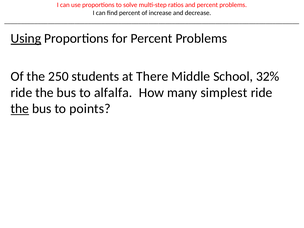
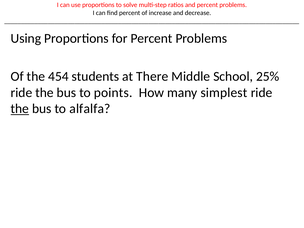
Using underline: present -> none
250: 250 -> 454
32%: 32% -> 25%
alfalfa: alfalfa -> points
points: points -> alfalfa
